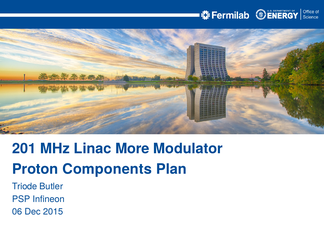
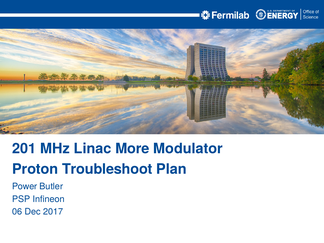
Components: Components -> Troubleshoot
Triode: Triode -> Power
2015: 2015 -> 2017
